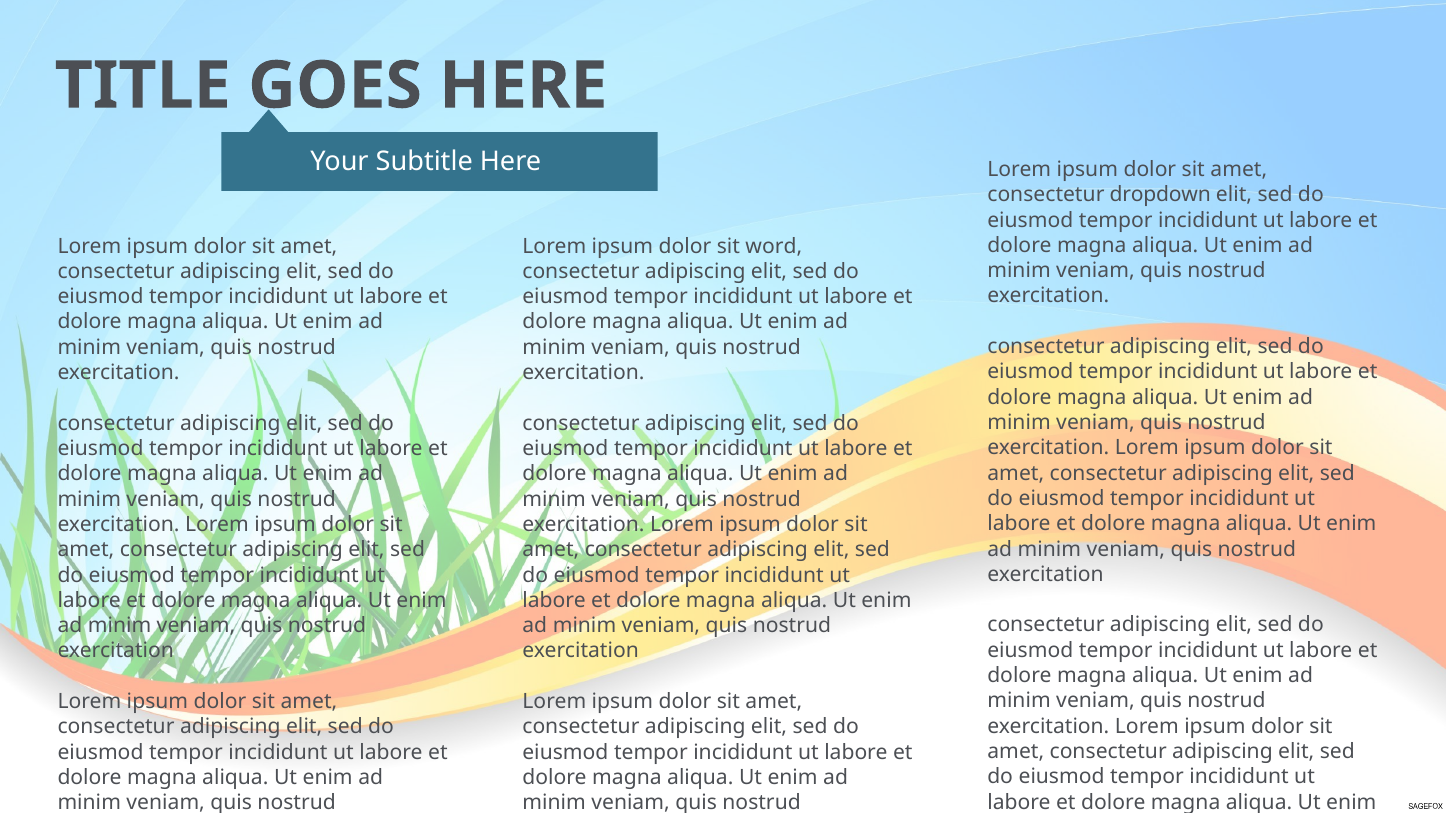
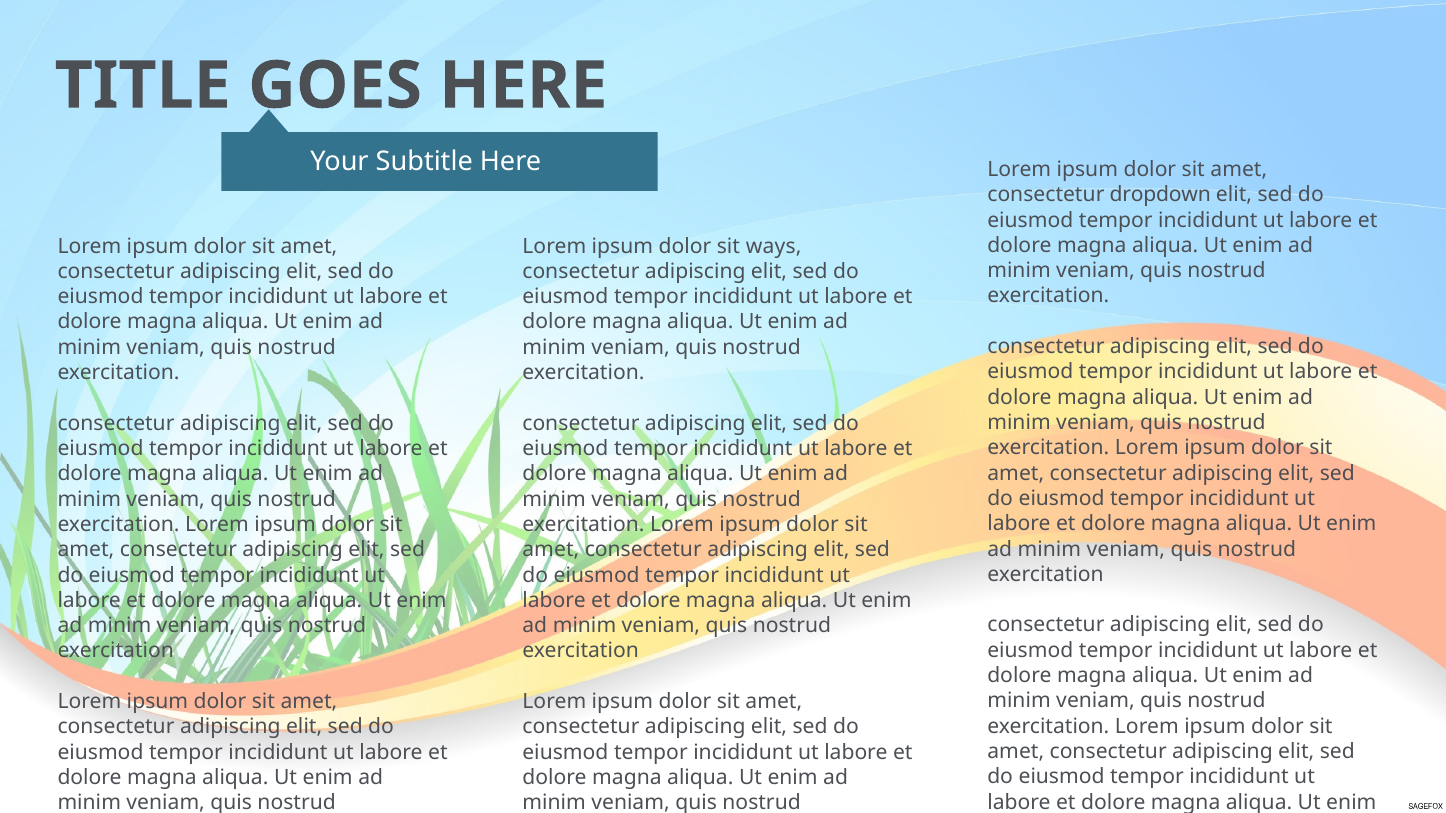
word: word -> ways
